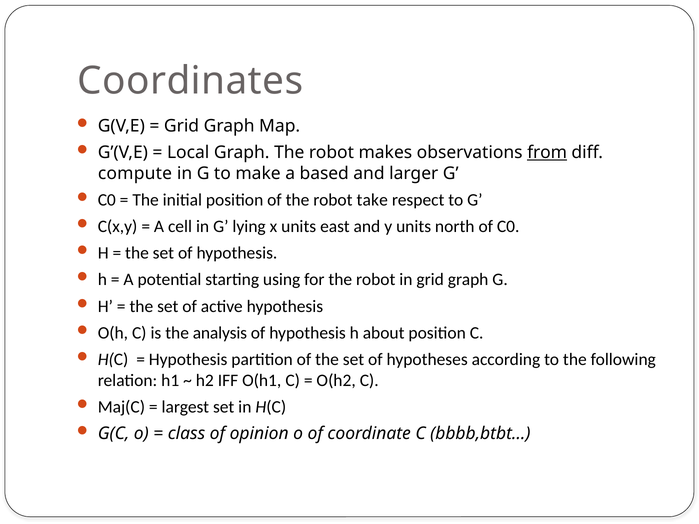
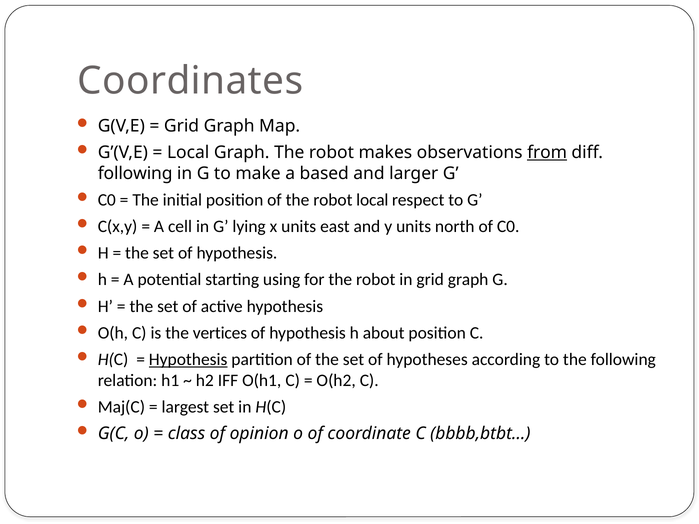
compute at (135, 173): compute -> following
robot take: take -> local
analysis: analysis -> vertices
Hypothesis at (188, 360) underline: none -> present
